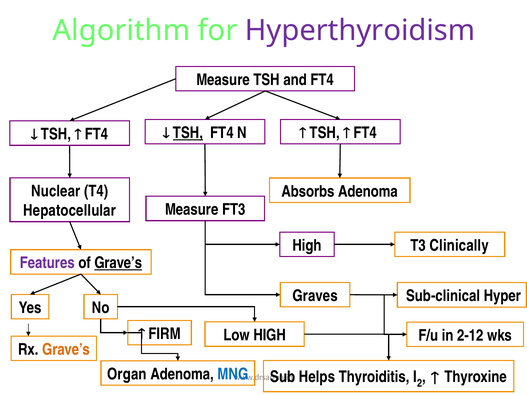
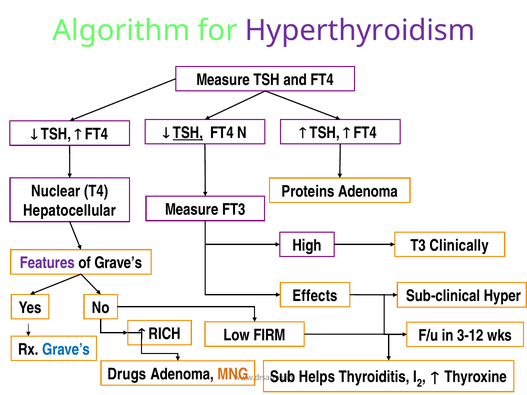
Absorbs: Absorbs -> Proteins
Grave’s at (118, 263) underline: present -> none
Graves: Graves -> Effects
FIRM: FIRM -> RICH
Low HIGH: HIGH -> FIRM
2-12: 2-12 -> 3-12
Grave’s at (66, 350) colour: orange -> blue
Organ: Organ -> Drugs
MNG colour: blue -> orange
